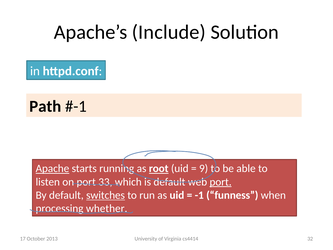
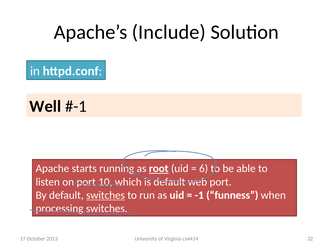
Path: Path -> Well
Apache underline: present -> none
9: 9 -> 6
33: 33 -> 10
port at (221, 182) underline: present -> none
processing whether: whether -> switches
